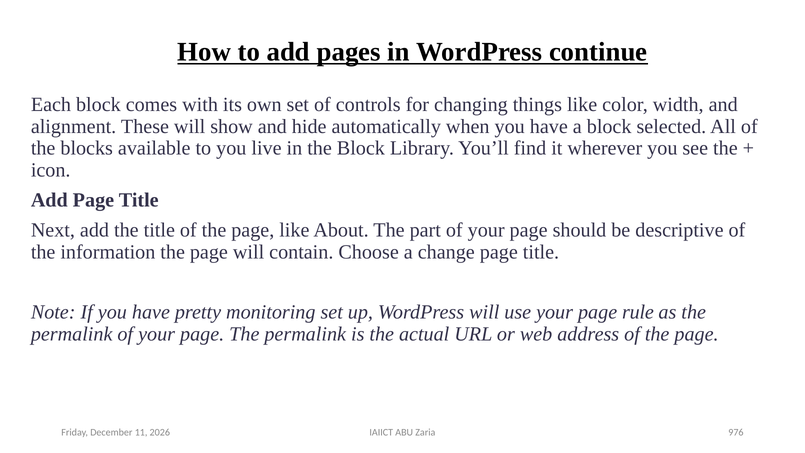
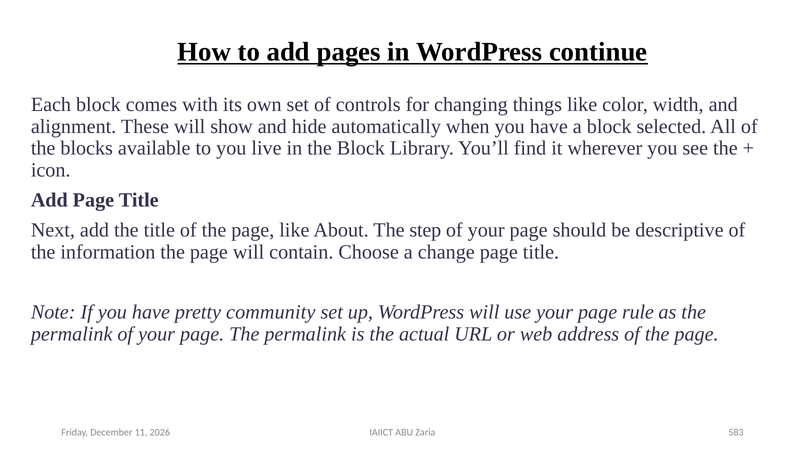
part: part -> step
monitoring: monitoring -> community
976: 976 -> 583
